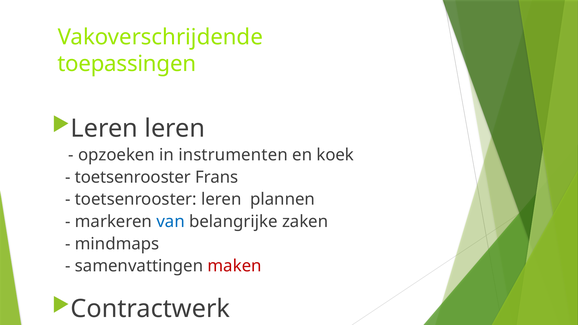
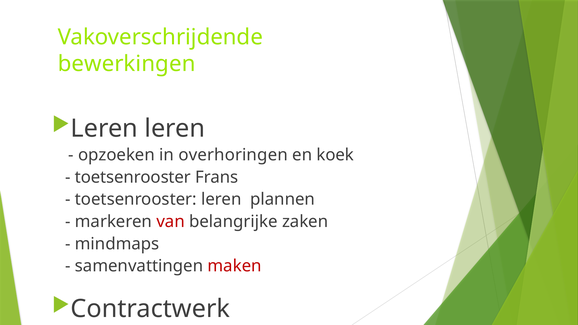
toepassingen: toepassingen -> bewerkingen
instrumenten: instrumenten -> overhoringen
van colour: blue -> red
